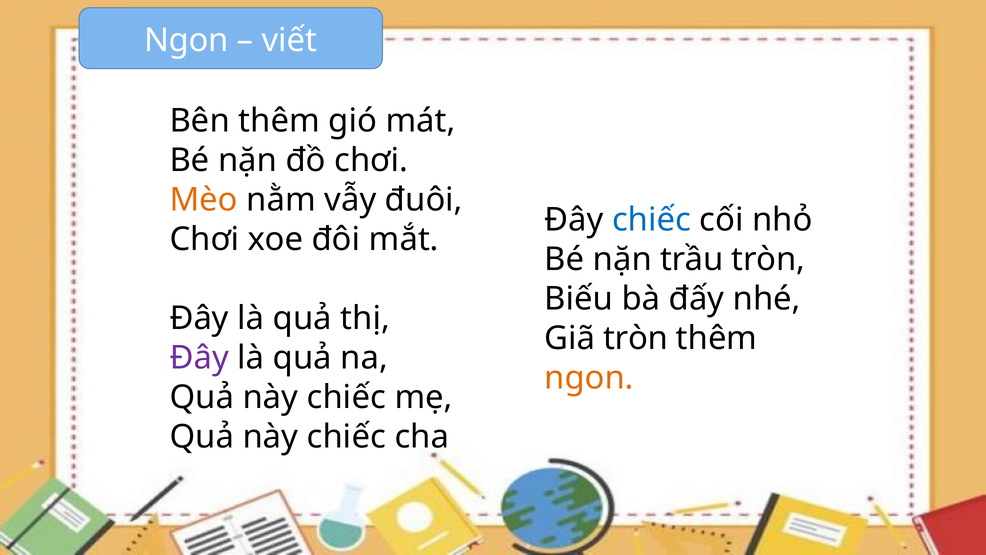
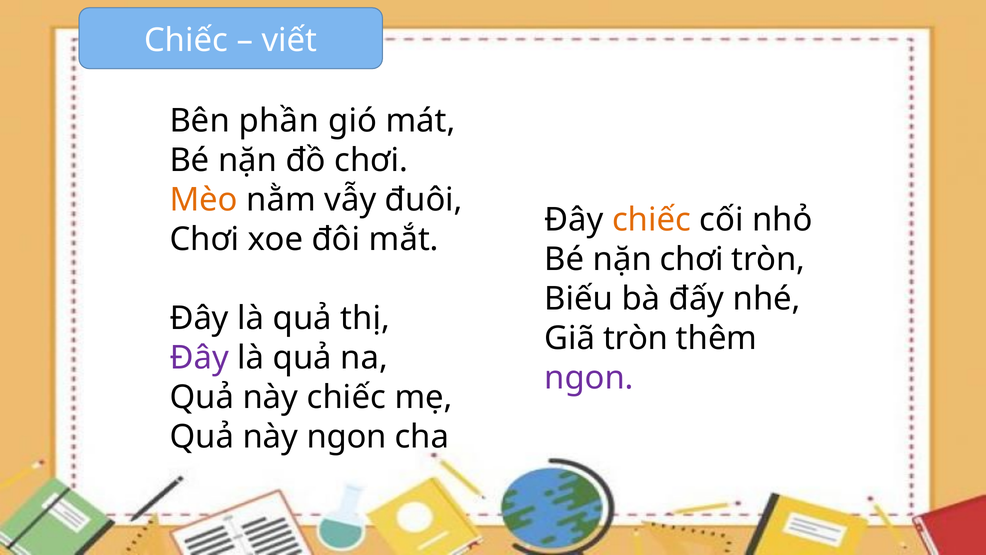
Ngon at (186, 40): Ngon -> Chiếc
Bên thêm: thêm -> phần
chiếc at (651, 220) colour: blue -> orange
nặn trầu: trầu -> chơi
ngon at (589, 377) colour: orange -> purple
chiếc at (346, 437): chiếc -> ngon
